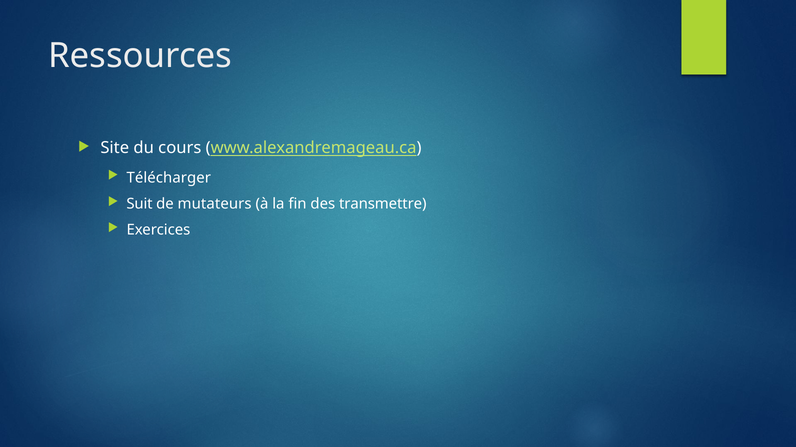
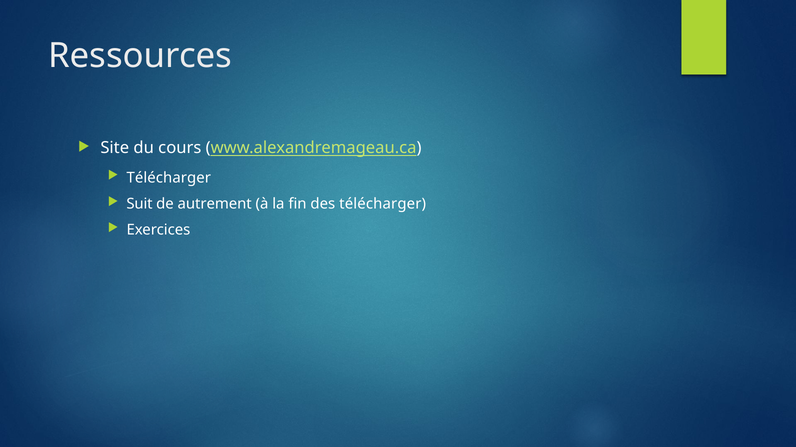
mutateurs: mutateurs -> autrement
des transmettre: transmettre -> télécharger
